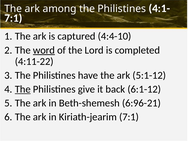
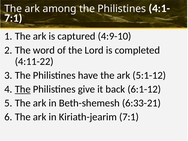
4:4-10: 4:4-10 -> 4:9-10
word underline: present -> none
6:96-21: 6:96-21 -> 6:33-21
